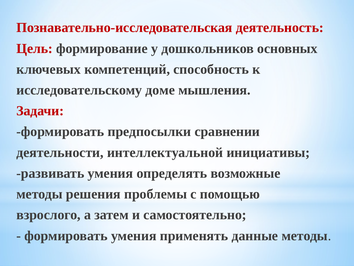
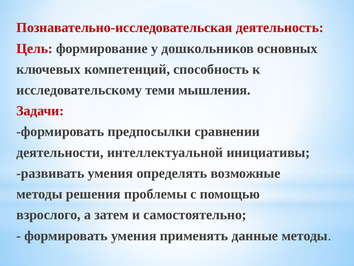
доме: доме -> теми
